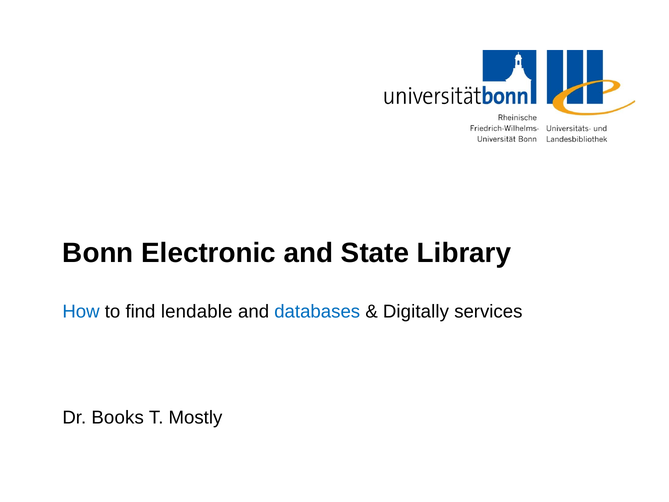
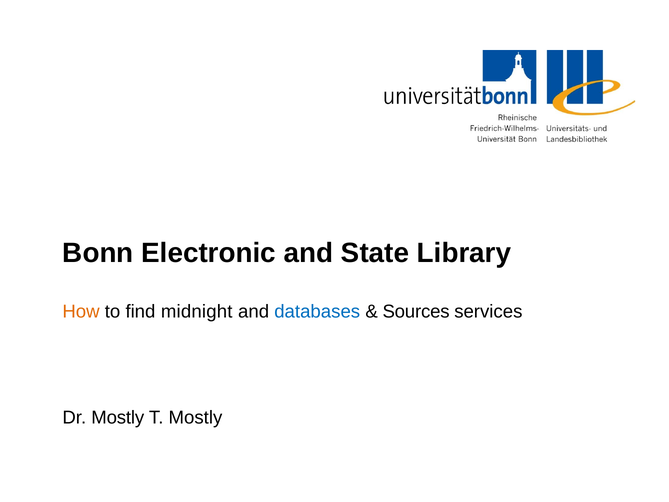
How colour: blue -> orange
lendable: lendable -> midnight
Digitally: Digitally -> Sources
Dr Books: Books -> Mostly
